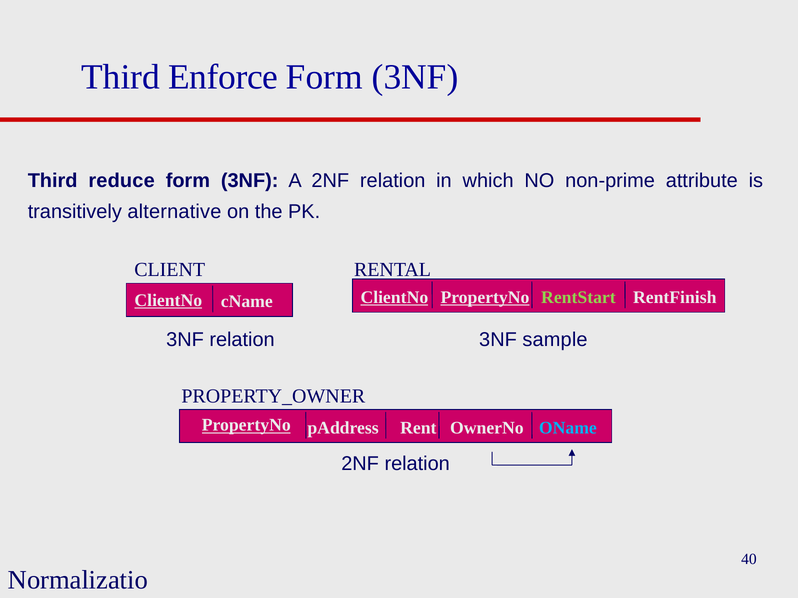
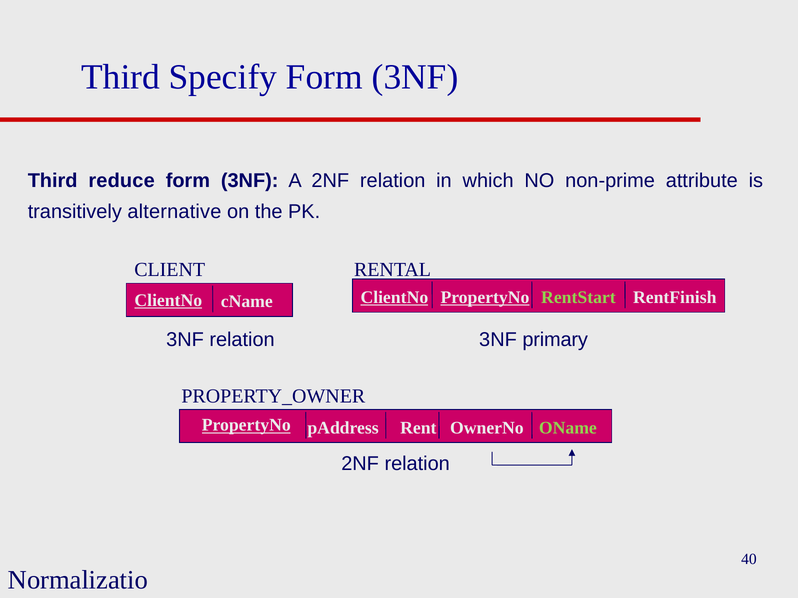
Enforce: Enforce -> Specify
sample: sample -> primary
OName colour: light blue -> light green
